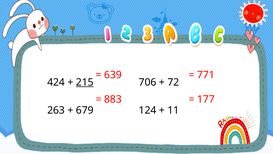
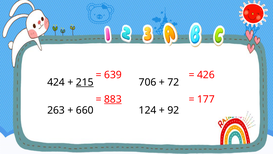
771: 771 -> 426
883 underline: none -> present
679: 679 -> 660
11: 11 -> 92
